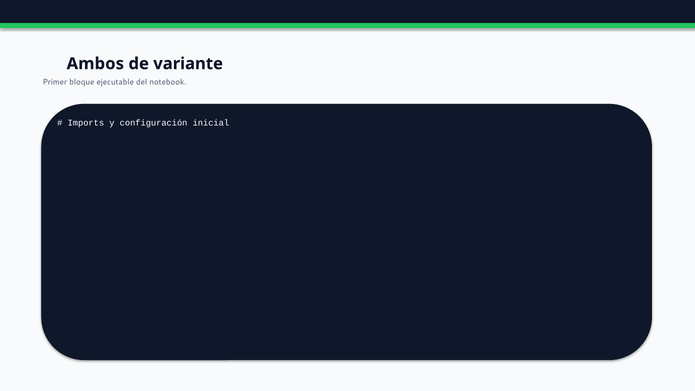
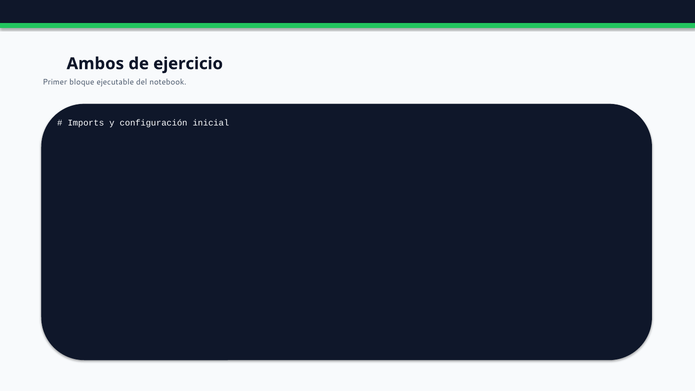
variante: variante -> ejercicio
